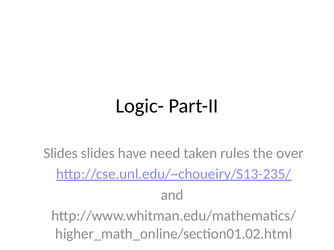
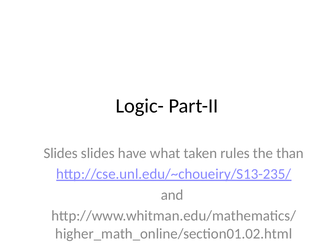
need: need -> what
over: over -> than
